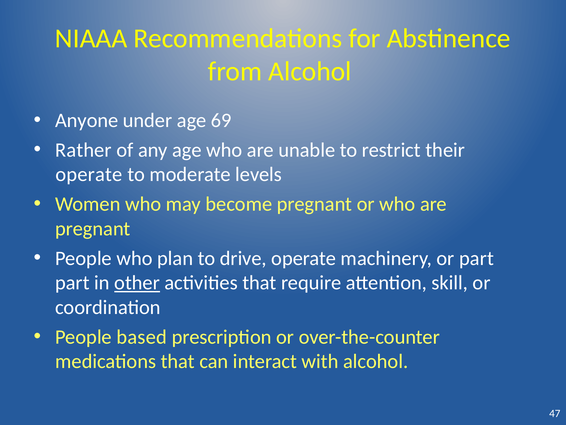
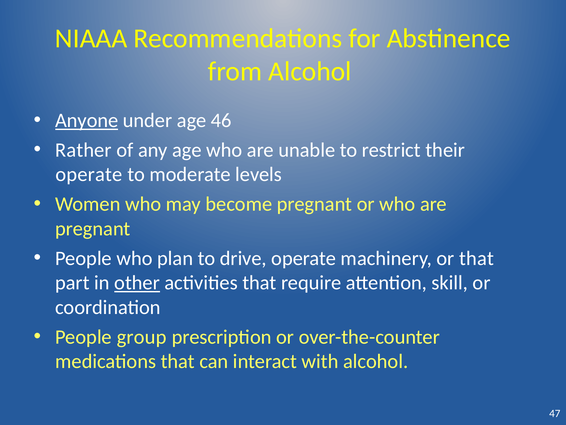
Anyone underline: none -> present
69: 69 -> 46
or part: part -> that
based: based -> group
